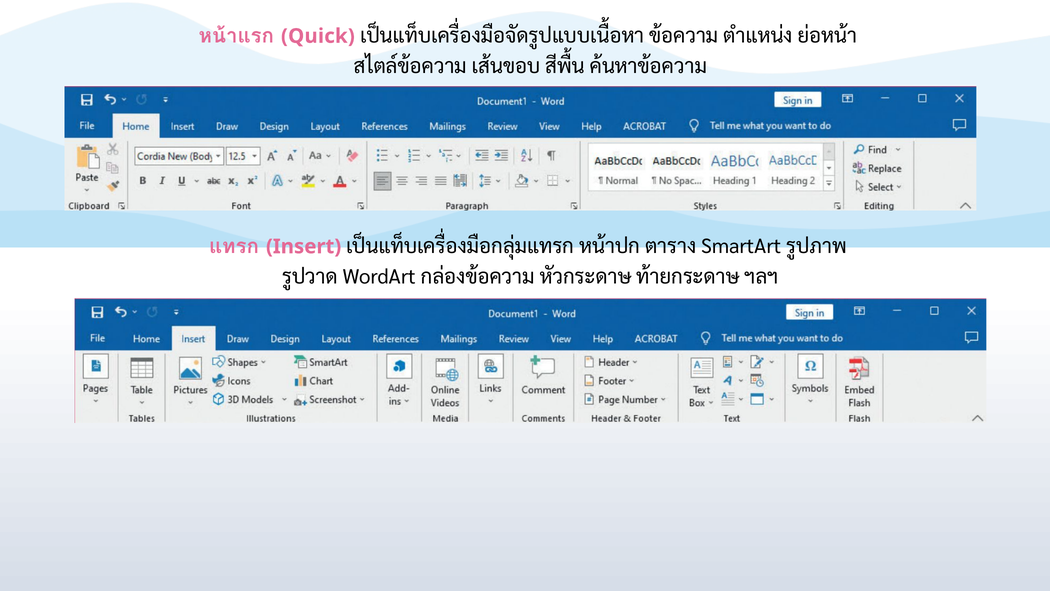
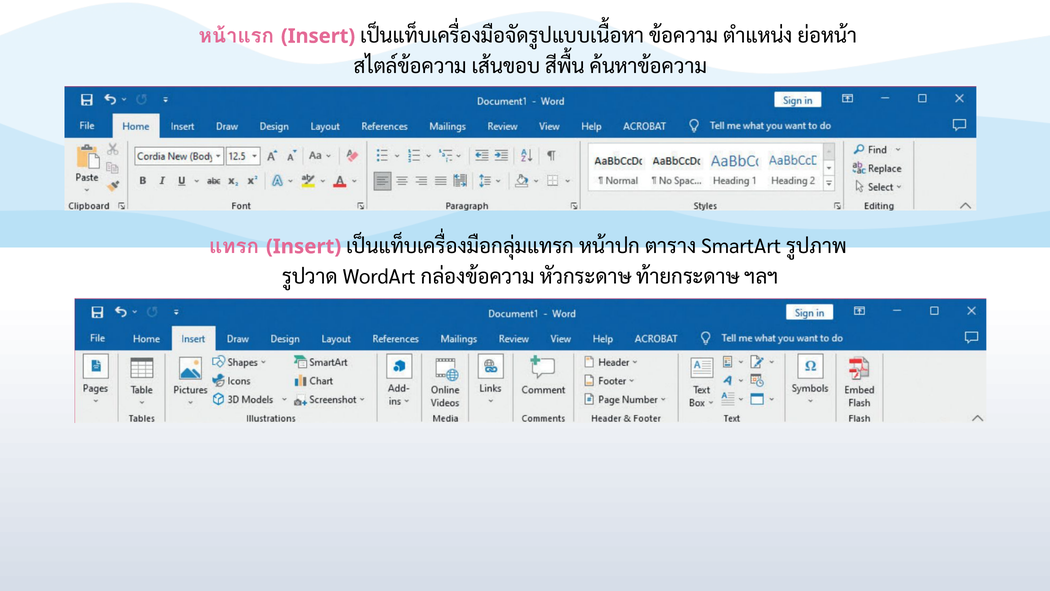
Quick at (318, 36): Quick -> Insert
